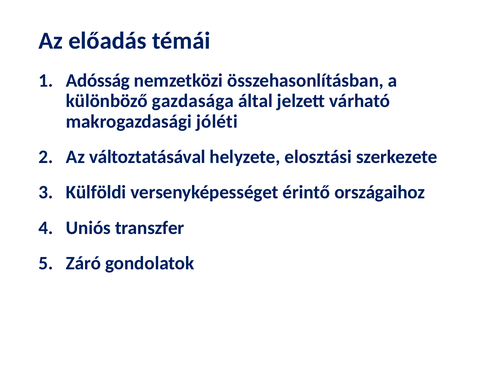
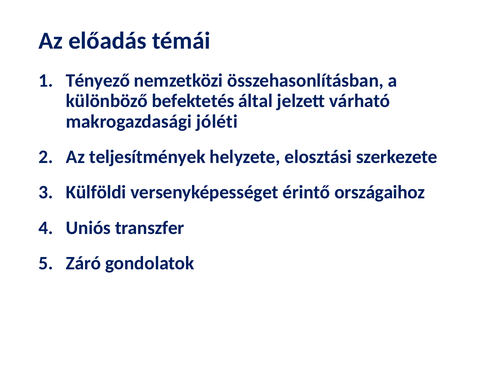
Adósság: Adósság -> Tényező
gazdasága: gazdasága -> befektetés
változtatásával: változtatásával -> teljesítmények
